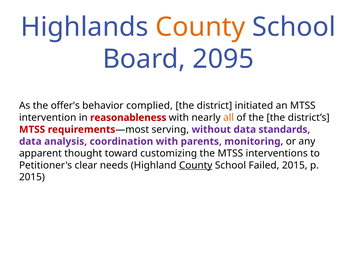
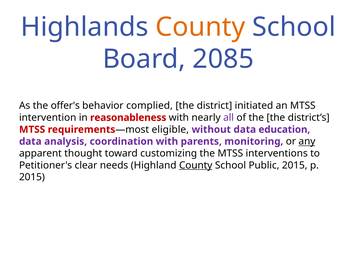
2095: 2095 -> 2085
all colour: orange -> purple
serving: serving -> eligible
standards: standards -> education
any underline: none -> present
Failed: Failed -> Public
